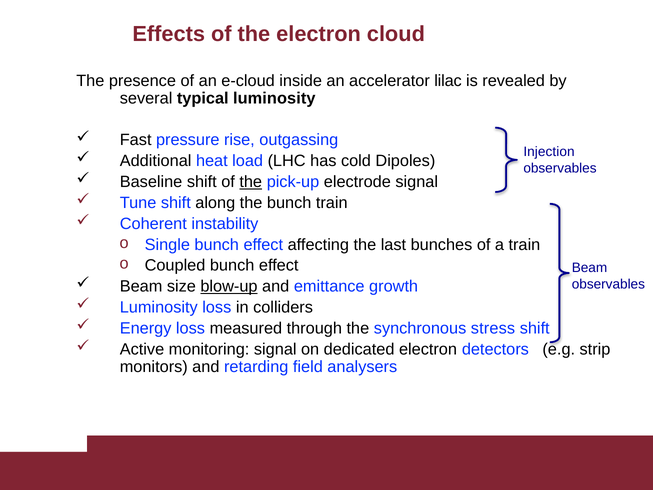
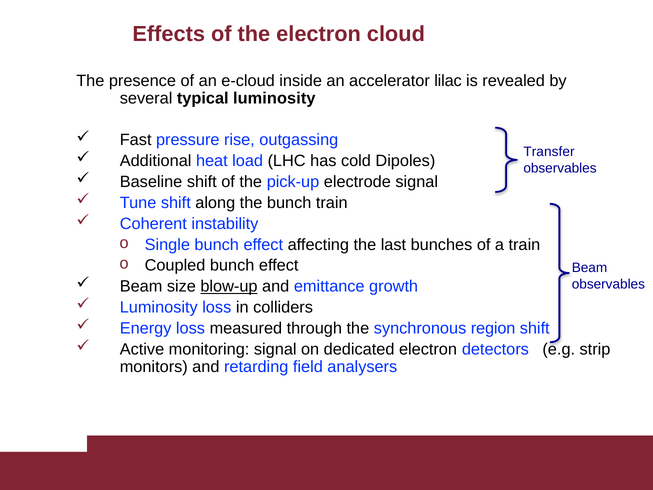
Injection: Injection -> Transfer
the at (251, 182) underline: present -> none
stress: stress -> region
